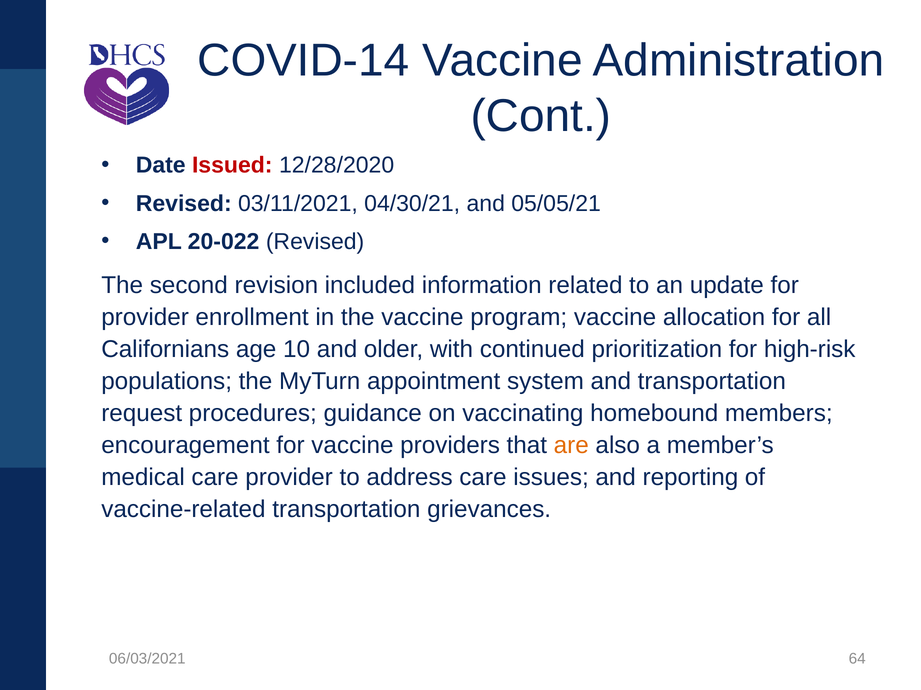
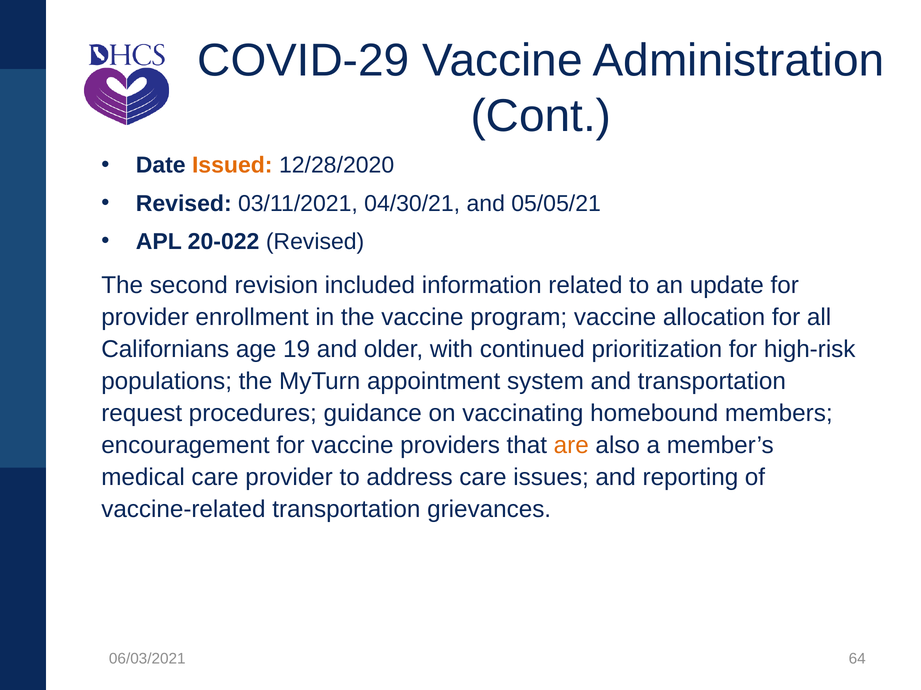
COVID-14: COVID-14 -> COVID-29
Issued colour: red -> orange
10: 10 -> 19
